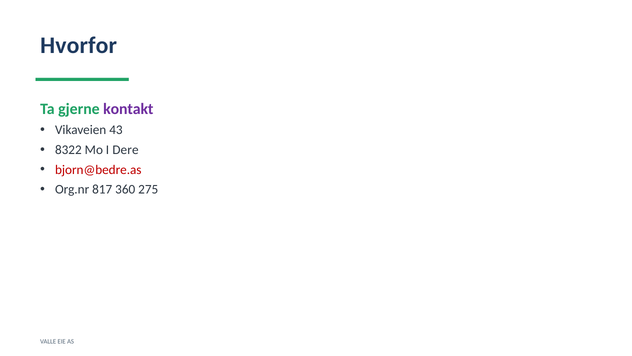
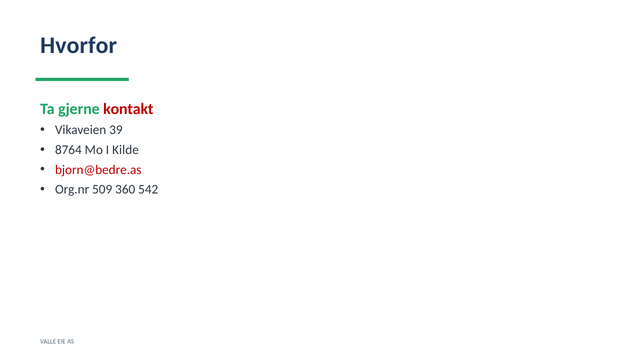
kontakt colour: purple -> red
43: 43 -> 39
8322: 8322 -> 8764
Dere: Dere -> Kilde
817: 817 -> 509
275: 275 -> 542
